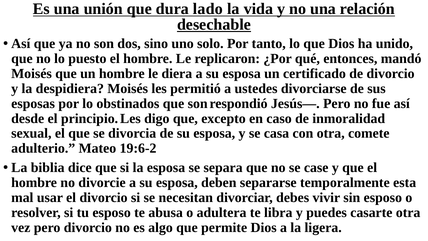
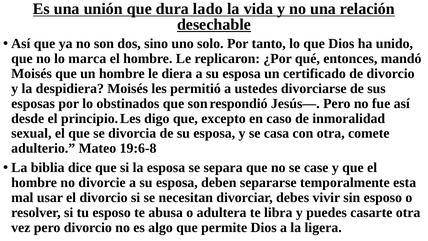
puesto: puesto -> marca
19:6-2: 19:6-2 -> 19:6-8
